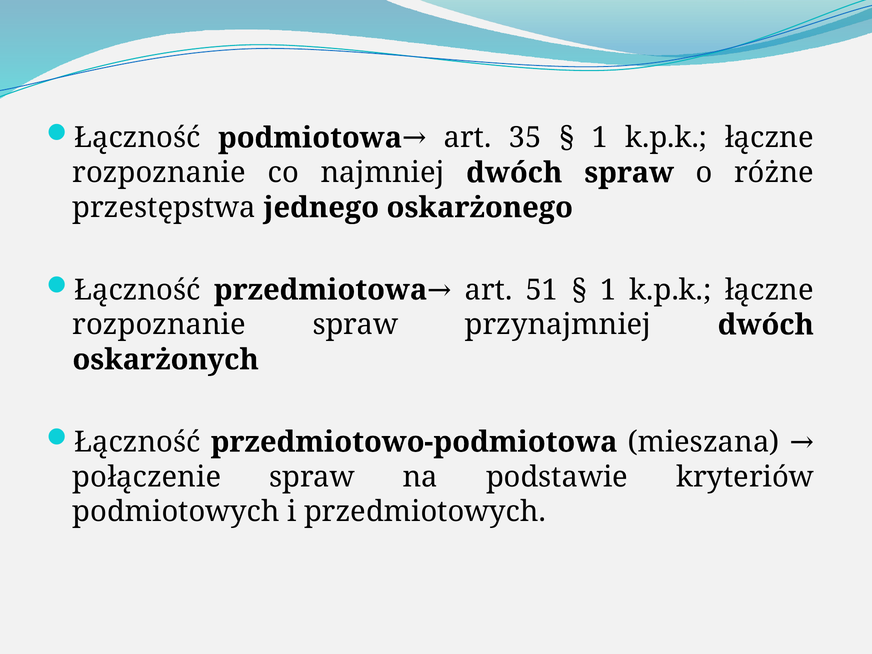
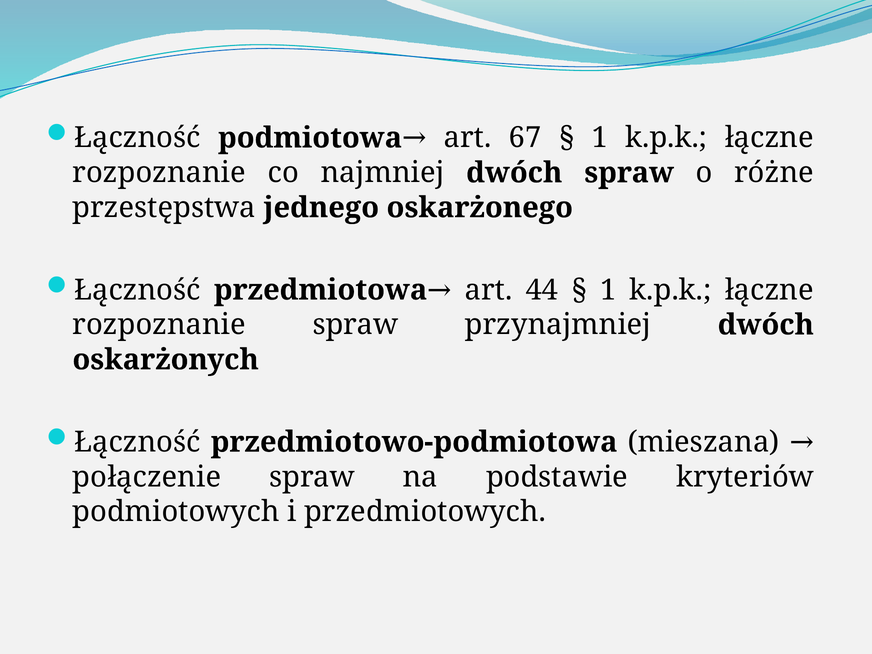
35: 35 -> 67
51: 51 -> 44
